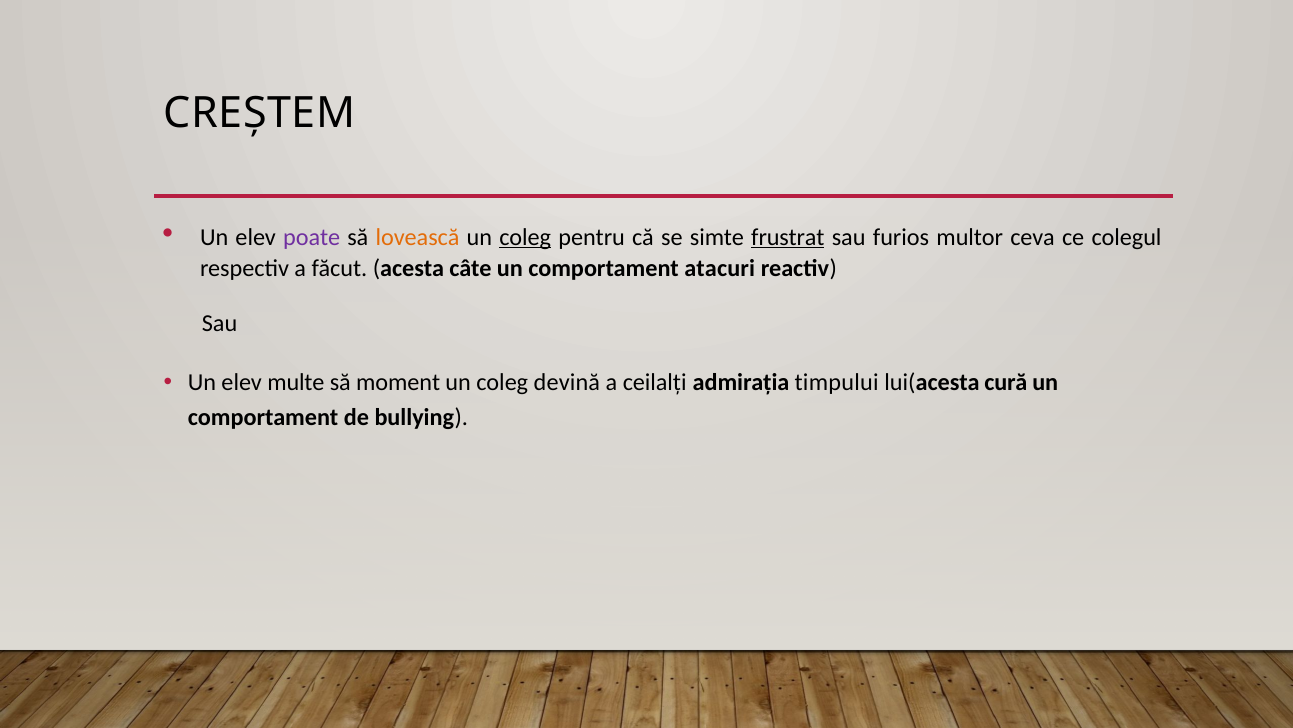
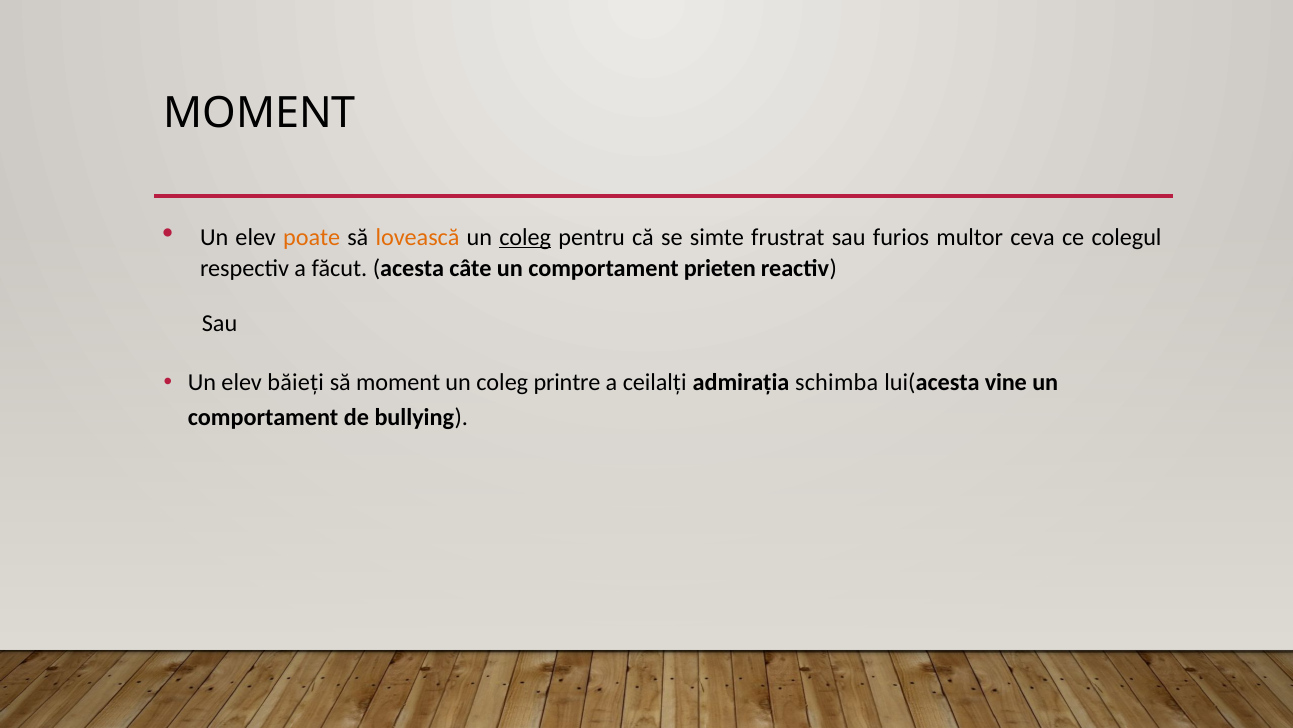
CREȘTEM at (259, 113): CREȘTEM -> MOMENT
poate colour: purple -> orange
frustrat underline: present -> none
atacuri: atacuri -> prieten
multe: multe -> băieți
devină: devină -> printre
timpului: timpului -> schimba
cură: cură -> vine
